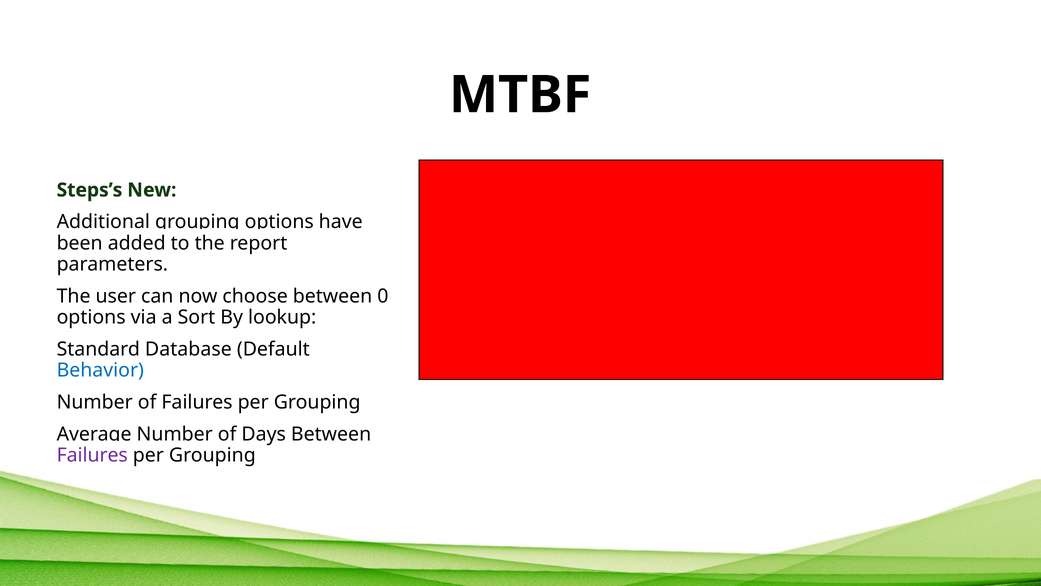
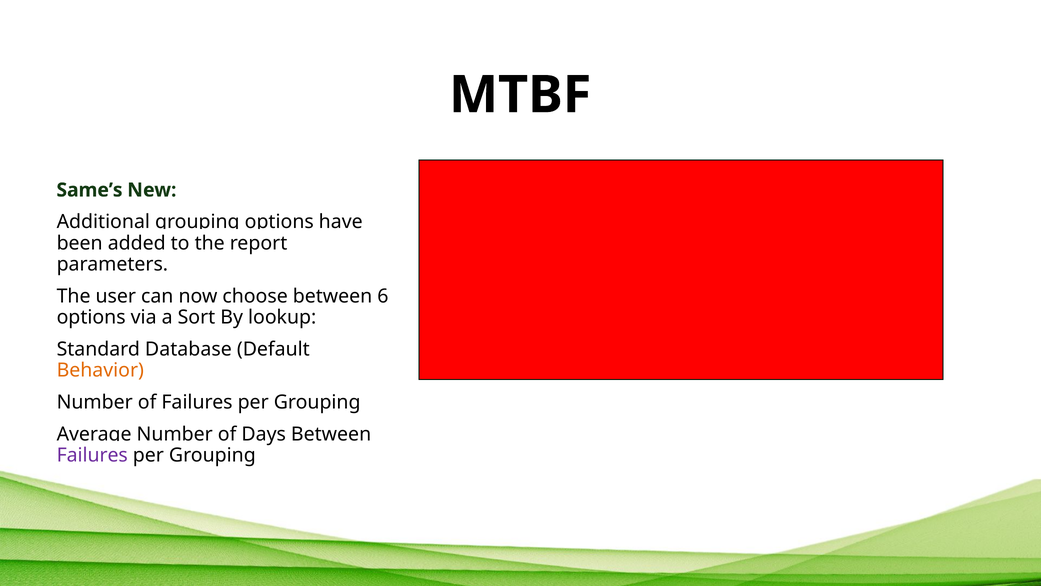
Steps’s: Steps’s -> Same’s
0: 0 -> 6
Behavior colour: blue -> orange
